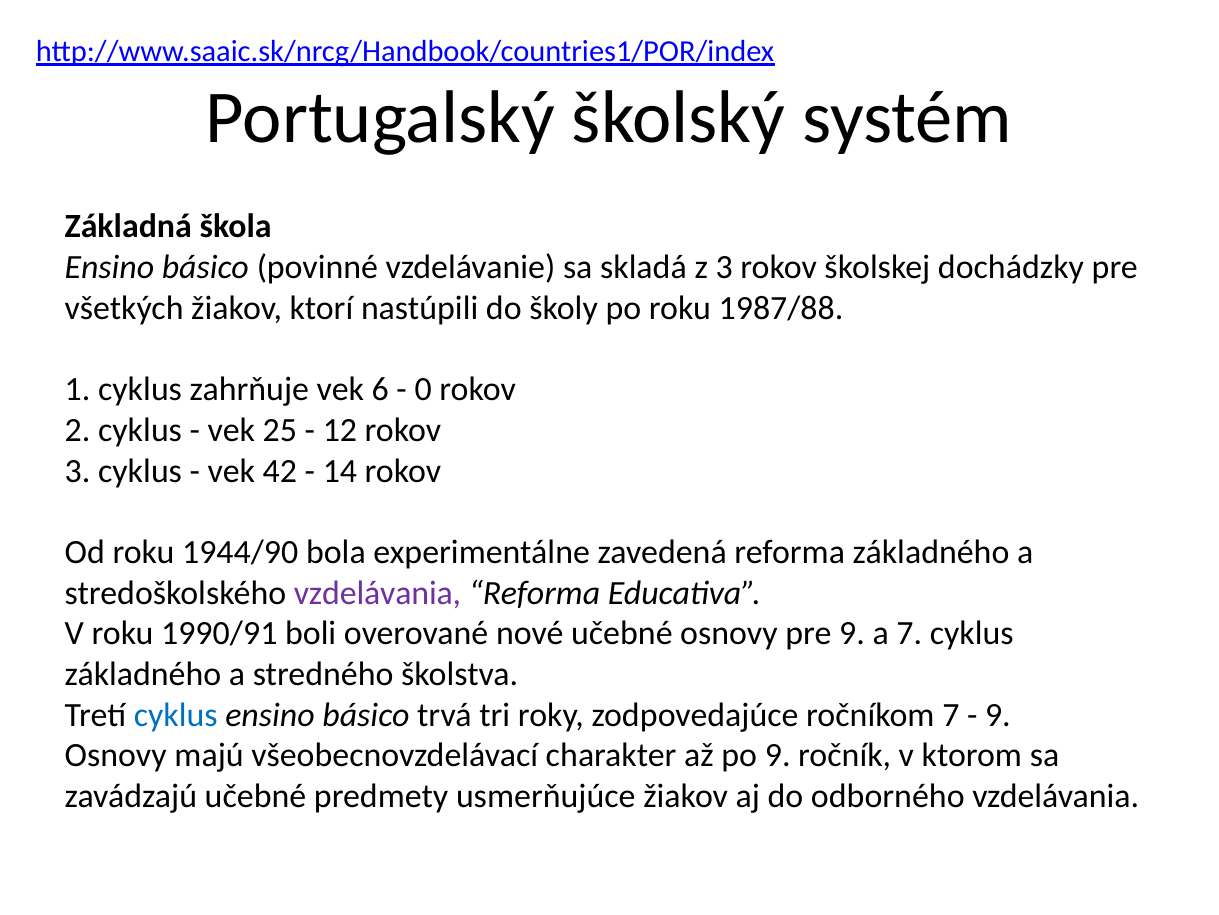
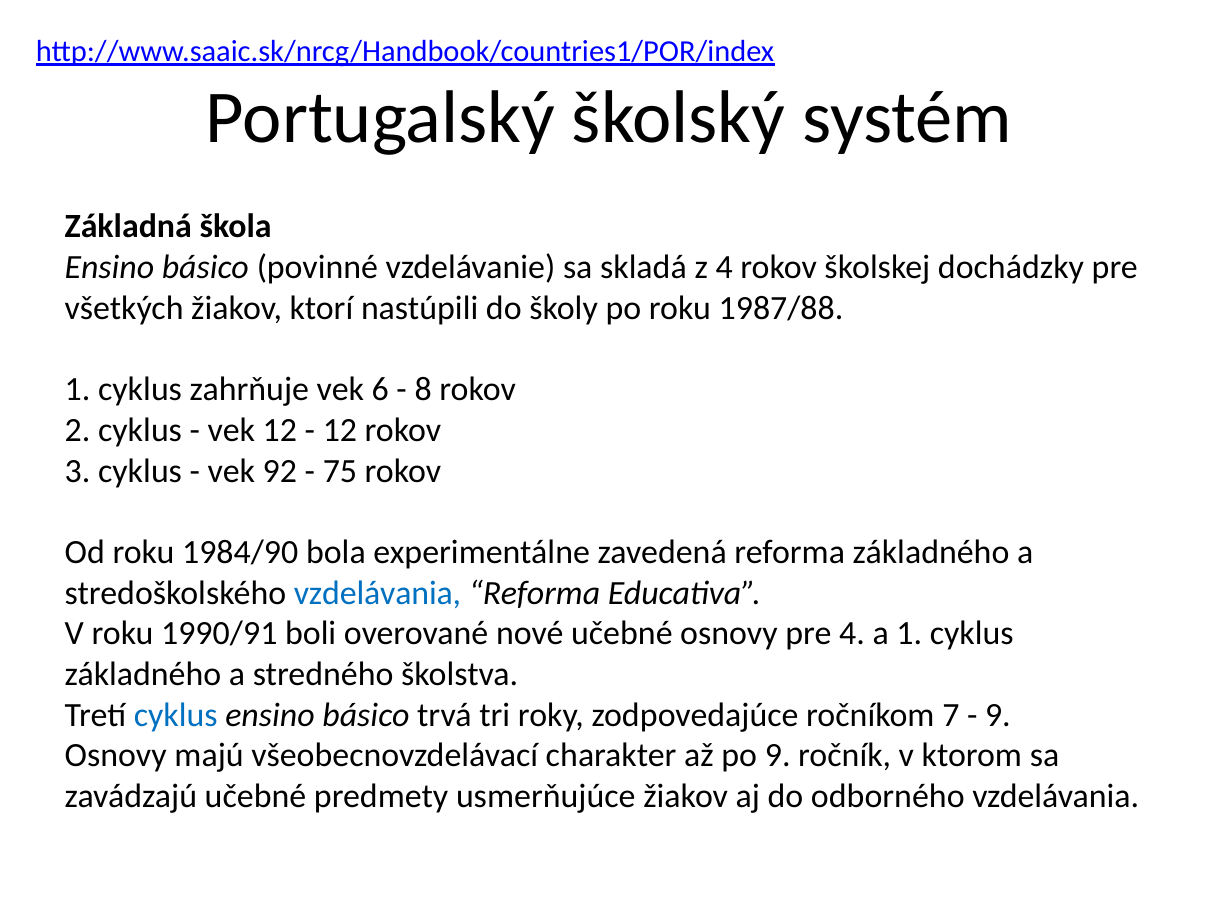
z 3: 3 -> 4
0: 0 -> 8
vek 25: 25 -> 12
42: 42 -> 92
14: 14 -> 75
1944/90: 1944/90 -> 1984/90
vzdelávania at (377, 592) colour: purple -> blue
pre 9: 9 -> 4
a 7: 7 -> 1
